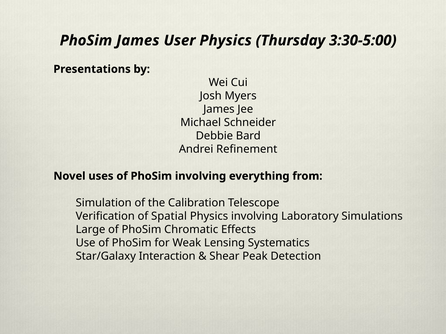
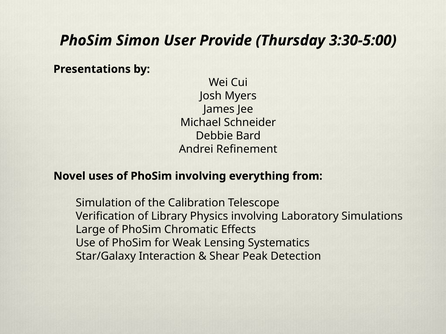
PhoSim James: James -> Simon
User Physics: Physics -> Provide
Spatial: Spatial -> Library
